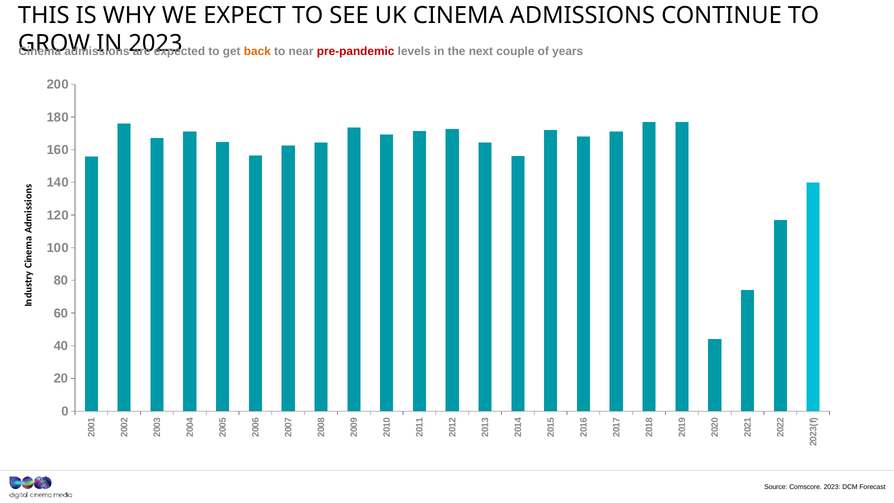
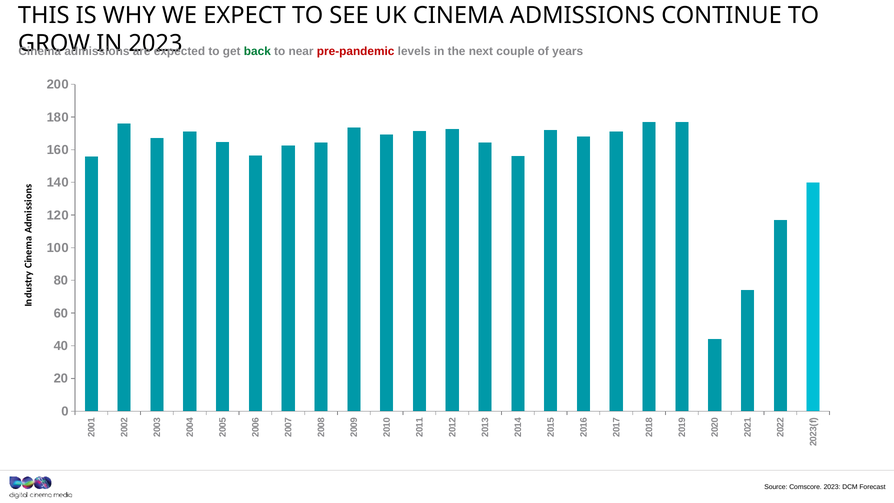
back colour: orange -> green
